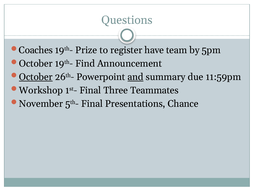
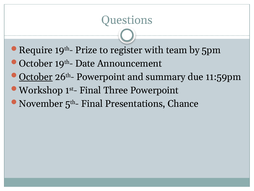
Coaches: Coaches -> Require
have: have -> with
Find: Find -> Date
and underline: present -> none
Three Teammates: Teammates -> Powerpoint
